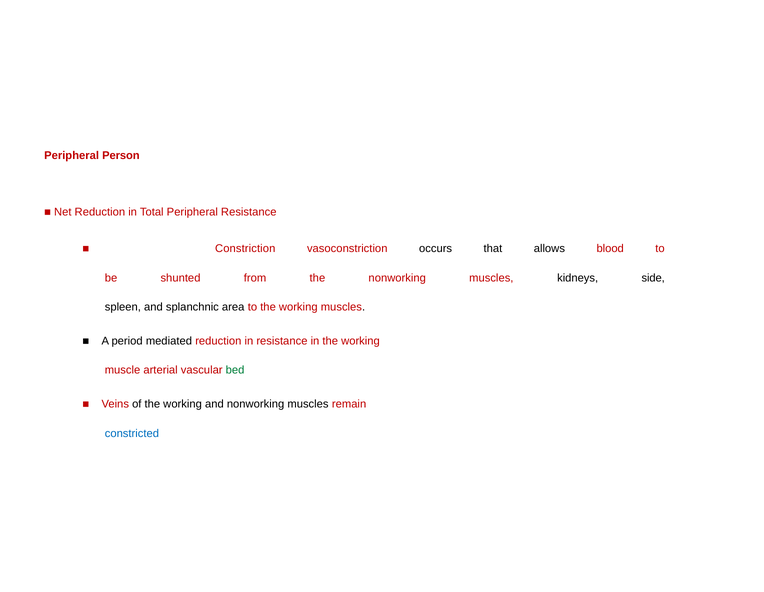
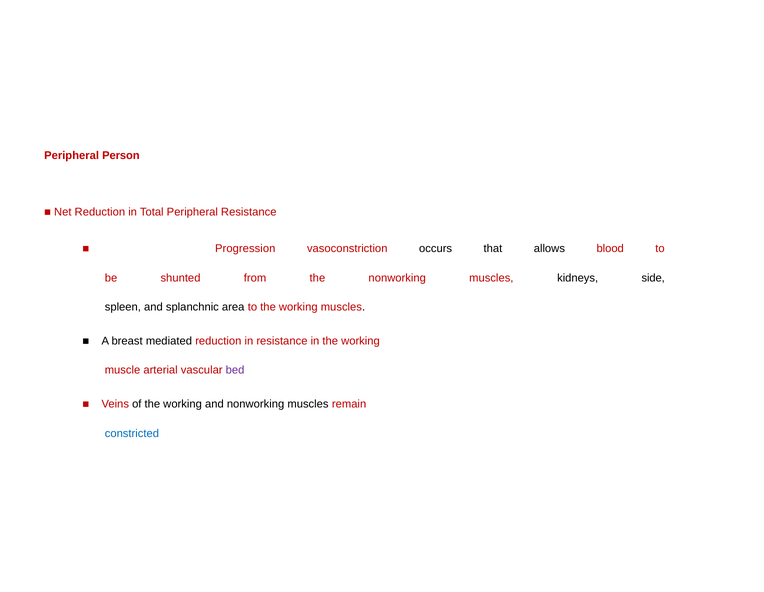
Constriction: Constriction -> Progression
period: period -> breast
bed colour: green -> purple
